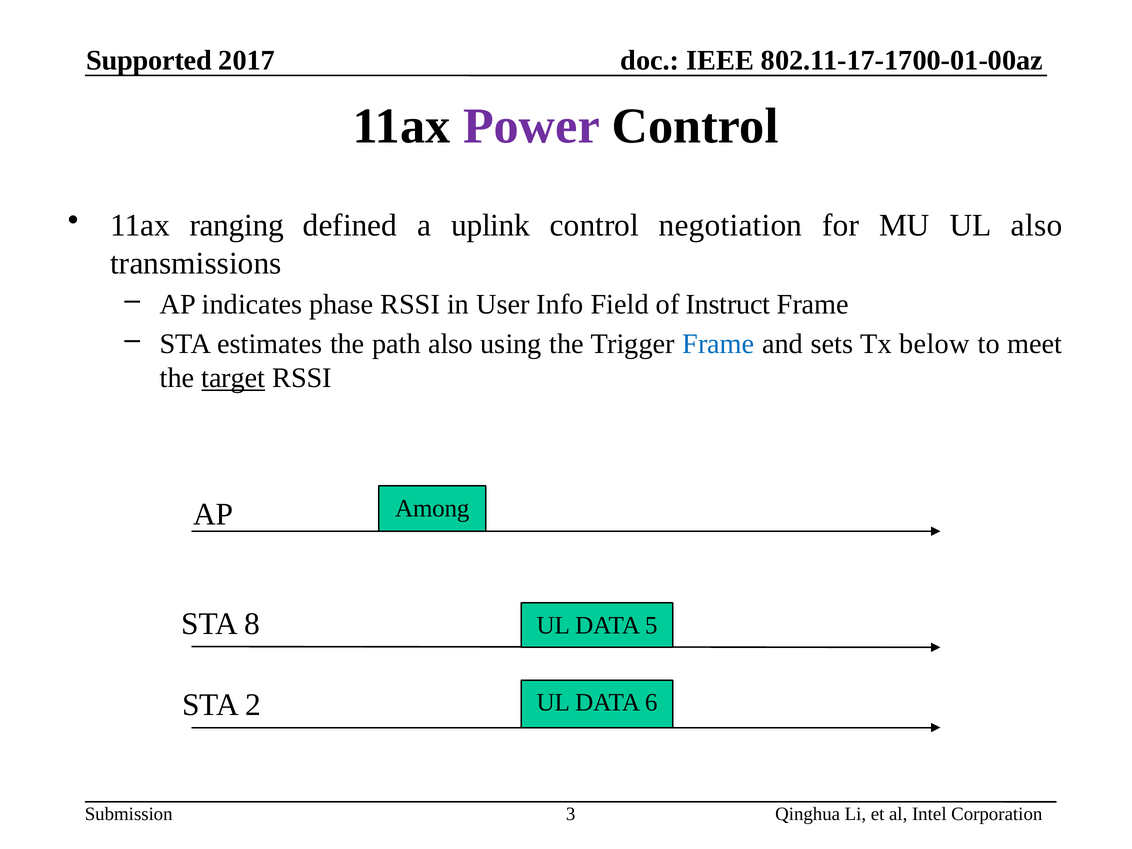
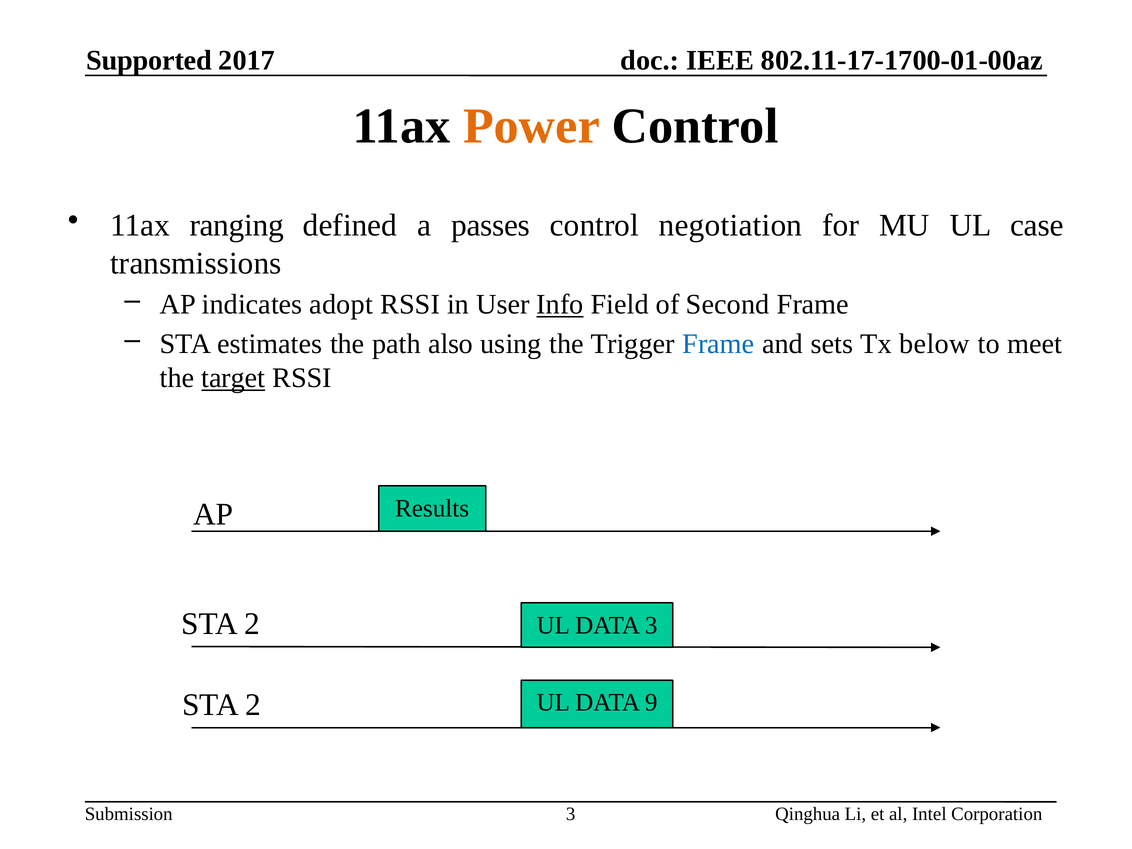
Power colour: purple -> orange
uplink: uplink -> passes
UL also: also -> case
phase: phase -> adopt
Info underline: none -> present
Instruct: Instruct -> Second
Among: Among -> Results
8 at (252, 624): 8 -> 2
DATA 5: 5 -> 3
6: 6 -> 9
